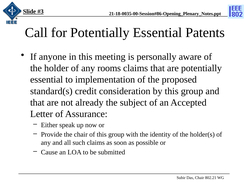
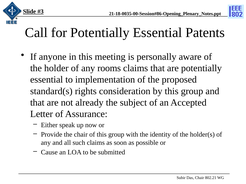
credit: credit -> rights
